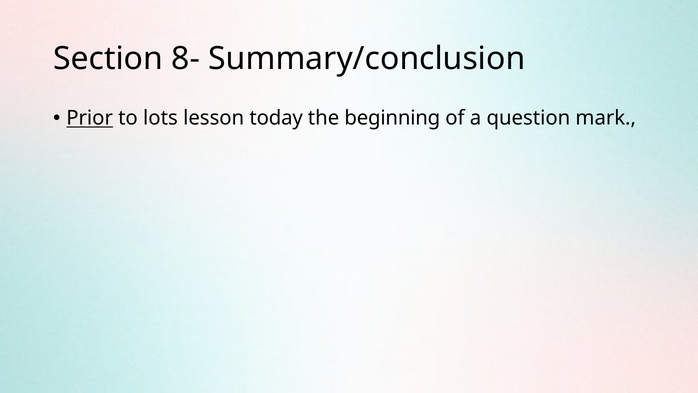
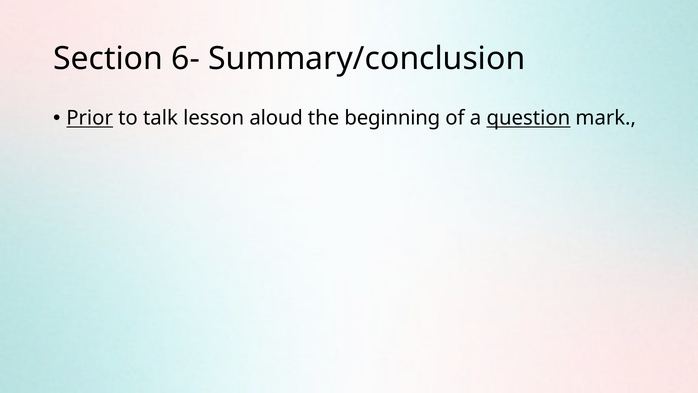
8-: 8- -> 6-
lots: lots -> talk
today: today -> aloud
question underline: none -> present
